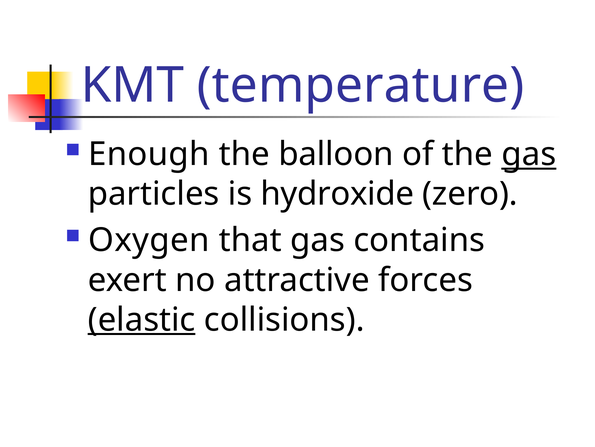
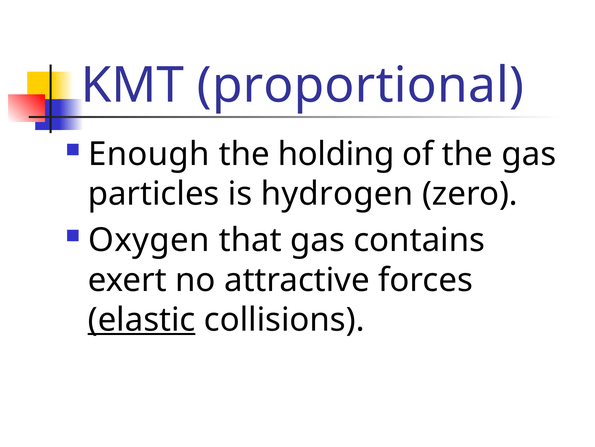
temperature: temperature -> proportional
balloon: balloon -> holding
gas at (529, 154) underline: present -> none
hydroxide: hydroxide -> hydrogen
